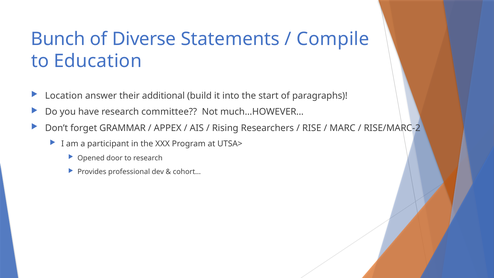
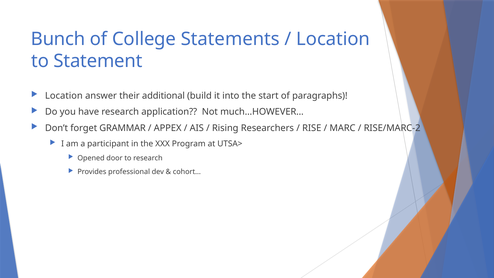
Diverse: Diverse -> College
Compile at (333, 39): Compile -> Location
Education: Education -> Statement
committee: committee -> application
